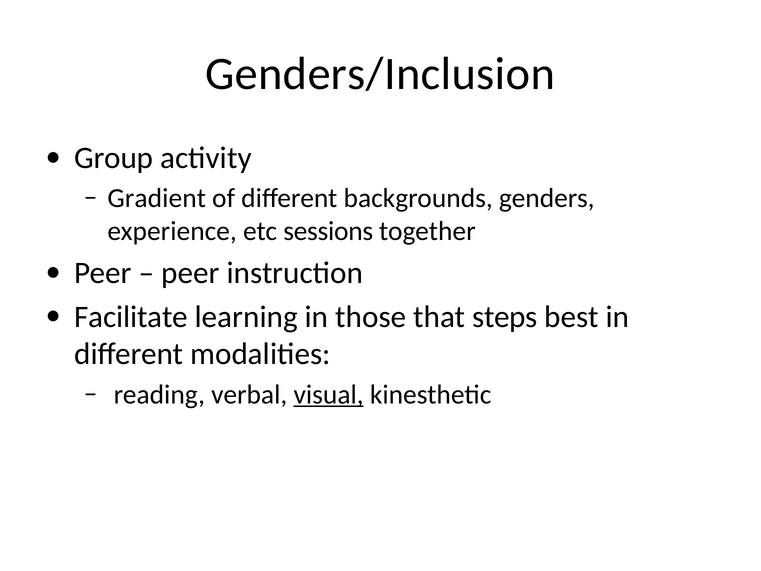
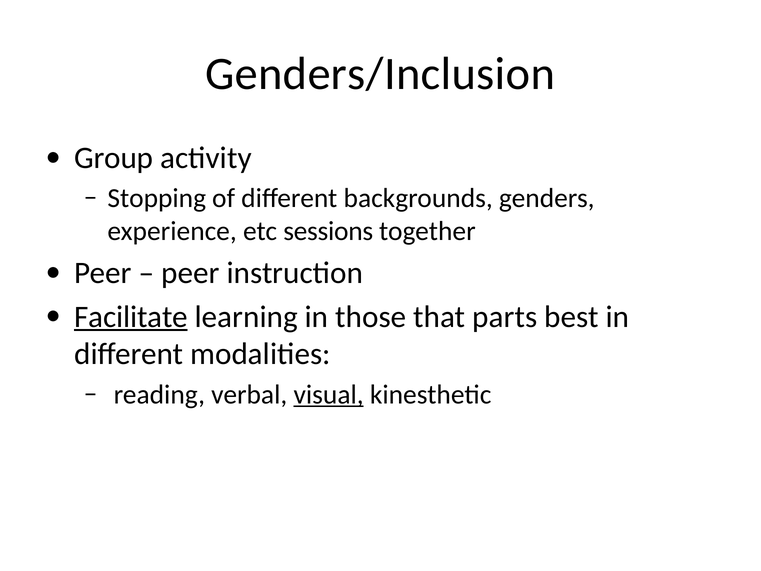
Gradient: Gradient -> Stopping
Facilitate underline: none -> present
steps: steps -> parts
